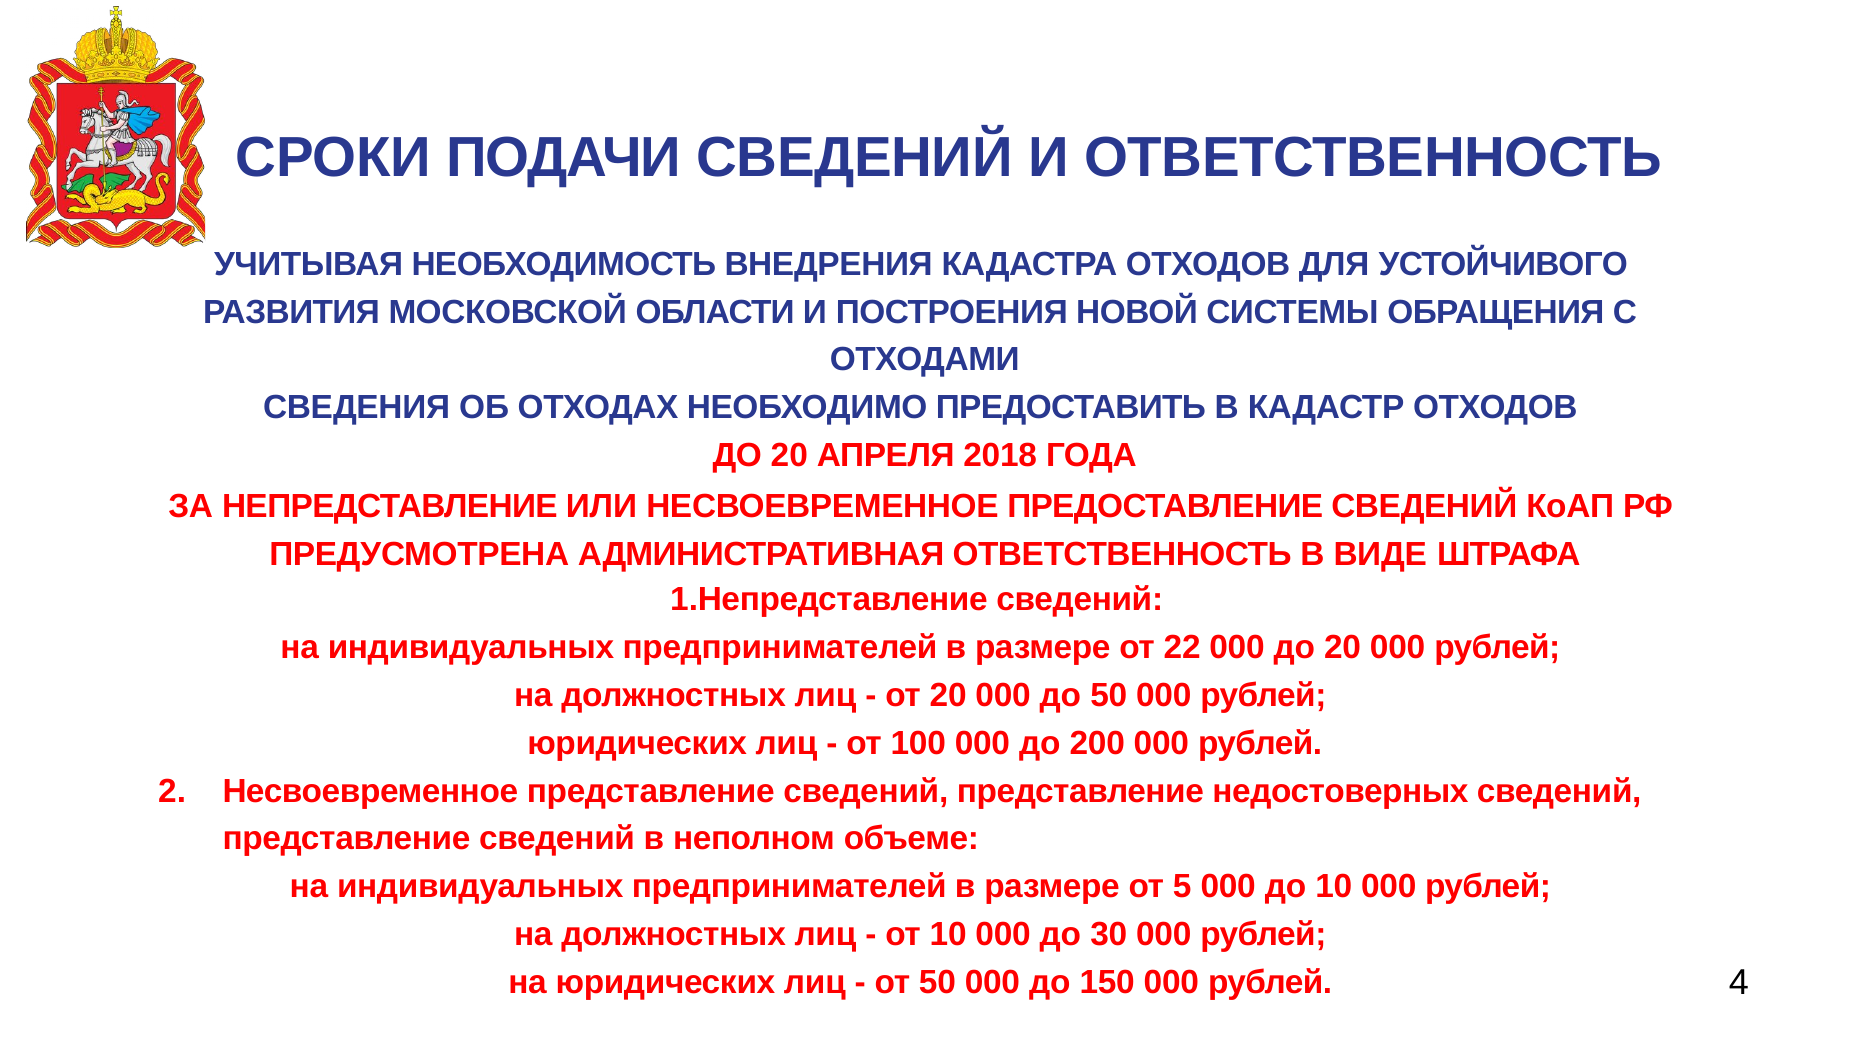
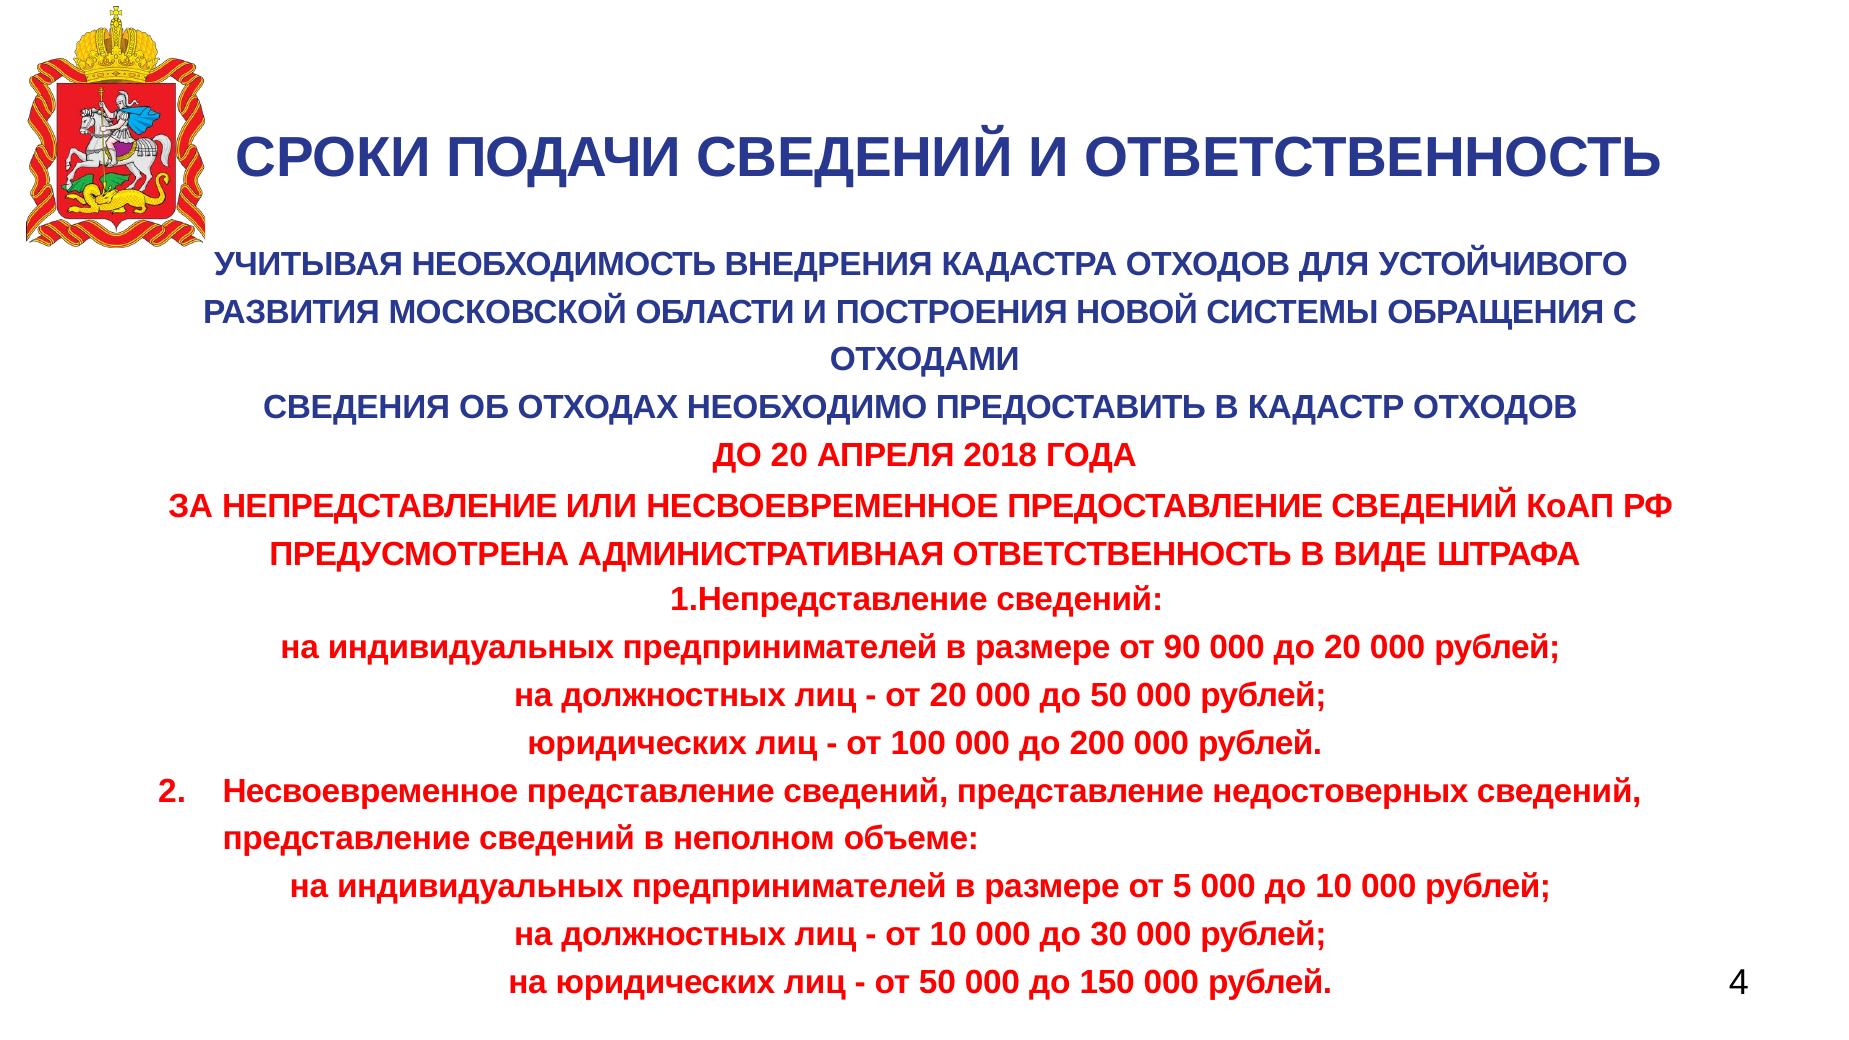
22: 22 -> 90
